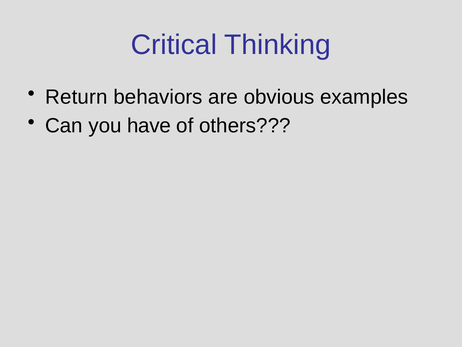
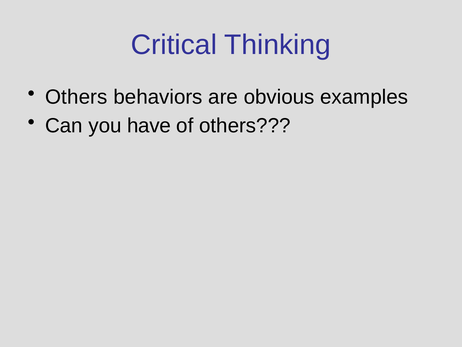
Return at (76, 97): Return -> Others
